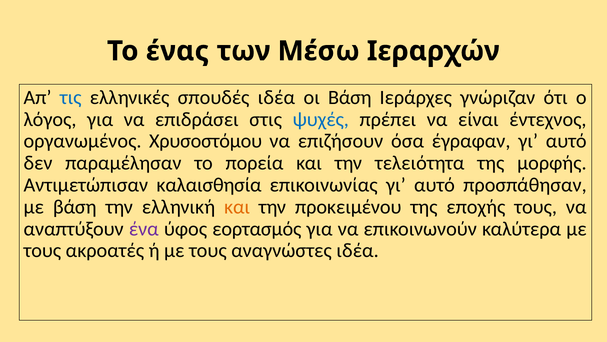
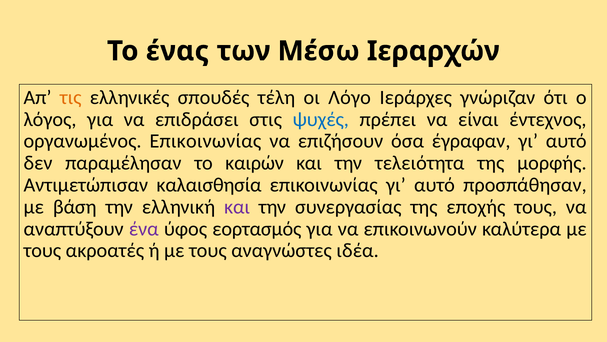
τις colour: blue -> orange
σπουδές ιδέα: ιδέα -> τέλη
οι Βάση: Βάση -> Λόγο
οργανωμένος Χρυσοστόμου: Χρυσοστόμου -> Επικοινωνίας
πορεία: πορεία -> καιρών
και at (237, 207) colour: orange -> purple
προκειμένου: προκειμένου -> συνεργασίας
